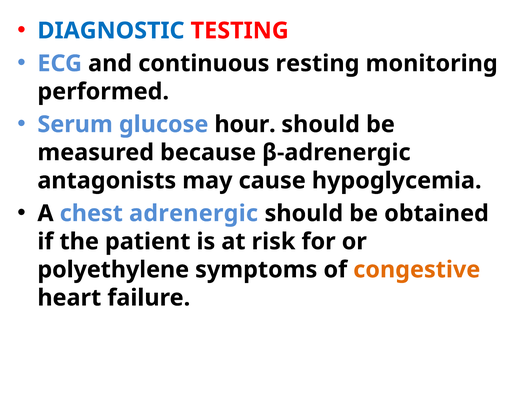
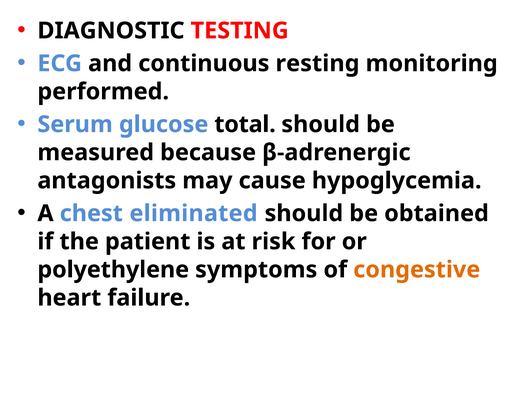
DIAGNOSTIC colour: blue -> black
hour: hour -> total
adrenergic: adrenergic -> eliminated
